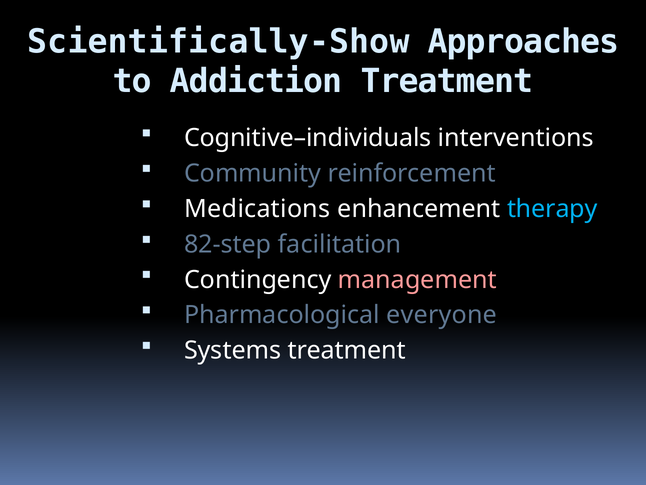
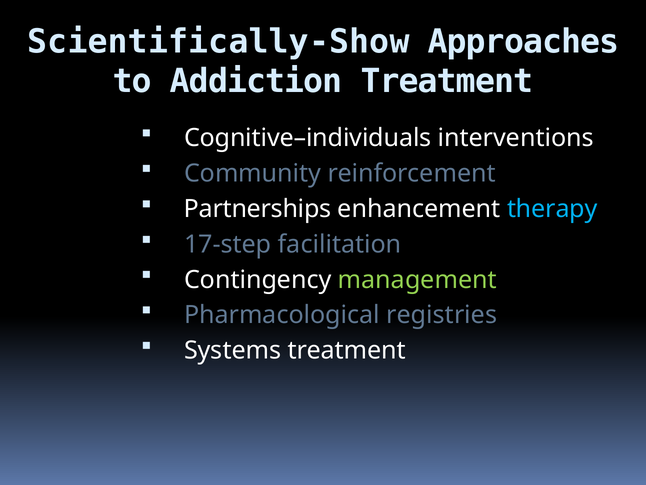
Medications: Medications -> Partnerships
82-step: 82-step -> 17-step
management colour: pink -> light green
everyone: everyone -> registries
